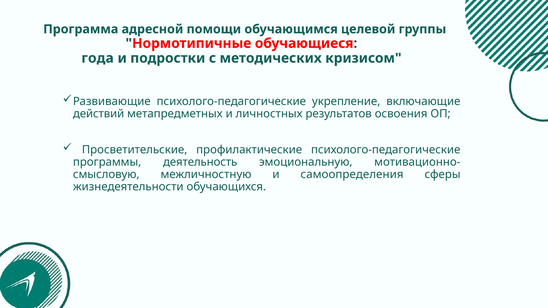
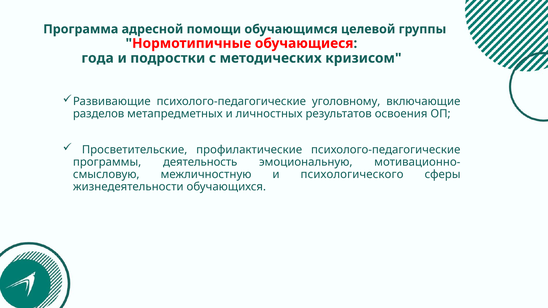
укрепление: укрепление -> уголовному
действий: действий -> разделов
самоопределения: самоопределения -> психологического
